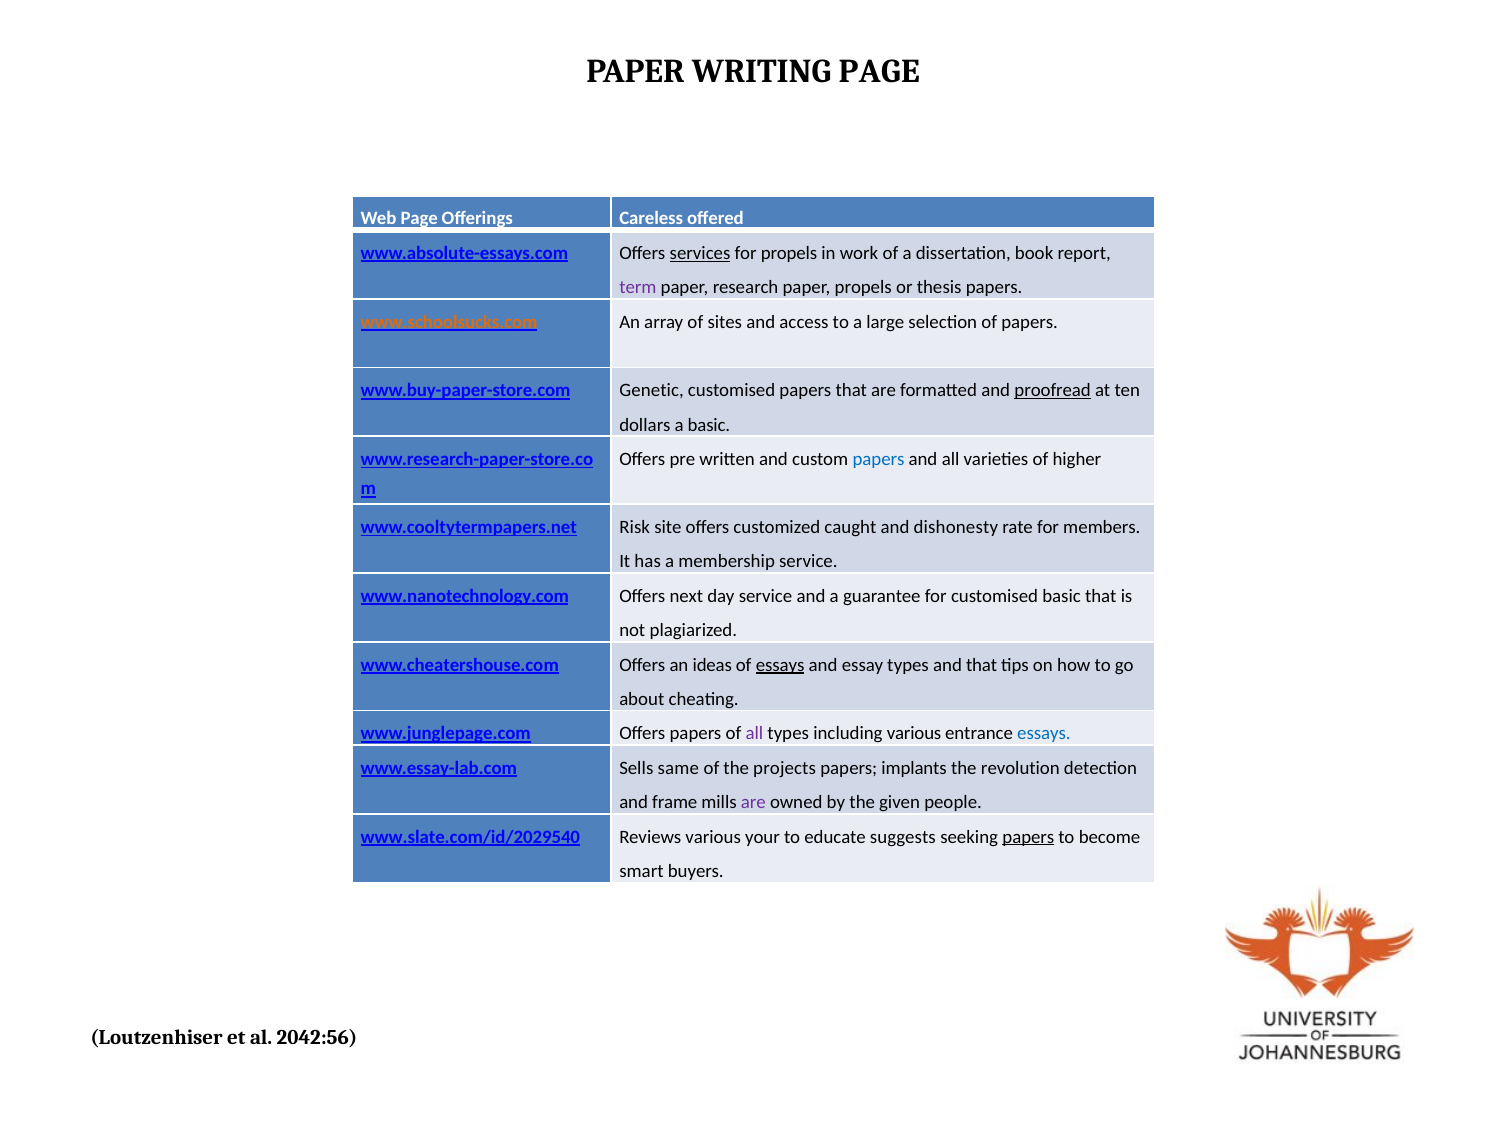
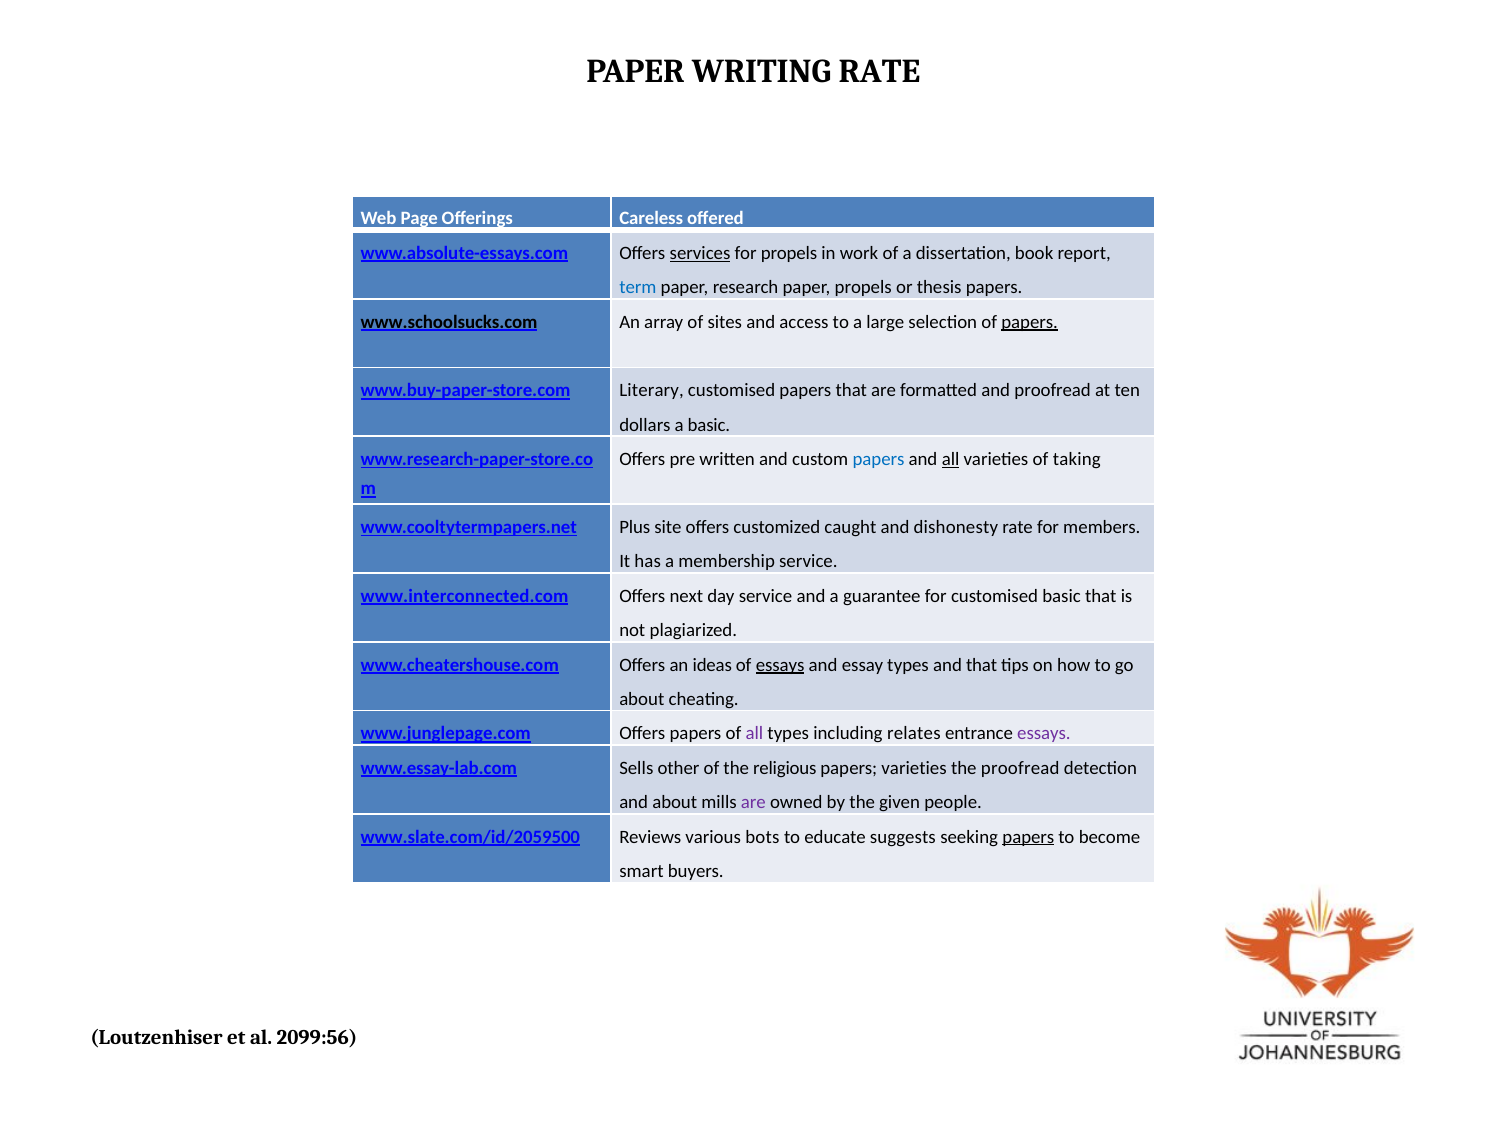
WRITING PAGE: PAGE -> RATE
term colour: purple -> blue
www.schoolsucks.com colour: orange -> black
papers at (1030, 322) underline: none -> present
Genetic: Genetic -> Literary
proofread at (1053, 391) underline: present -> none
all at (951, 459) underline: none -> present
higher: higher -> taking
Risk: Risk -> Plus
www.nanotechnology.com: www.nanotechnology.com -> www.interconnected.com
including various: various -> relates
essays at (1044, 734) colour: blue -> purple
same: same -> other
projects: projects -> religious
papers implants: implants -> varieties
the revolution: revolution -> proofread
and frame: frame -> about
www.slate.com/id/2029540: www.slate.com/id/2029540 -> www.slate.com/id/2059500
your: your -> bots
2042:56: 2042:56 -> 2099:56
